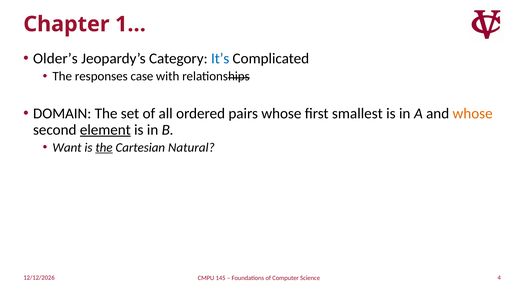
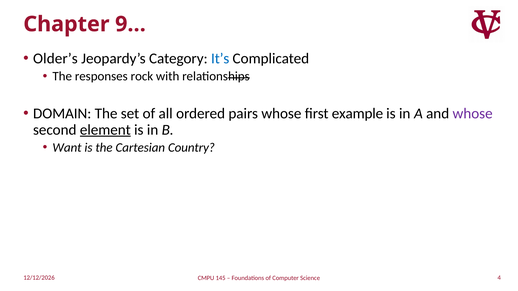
1…: 1… -> 9…
case: case -> rock
smallest: smallest -> example
whose at (473, 114) colour: orange -> purple
the at (104, 148) underline: present -> none
Natural: Natural -> Country
